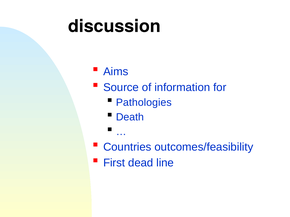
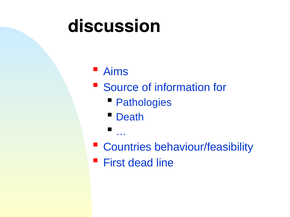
outcomes/feasibility: outcomes/feasibility -> behaviour/feasibility
